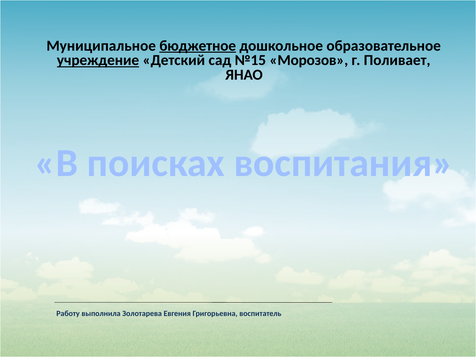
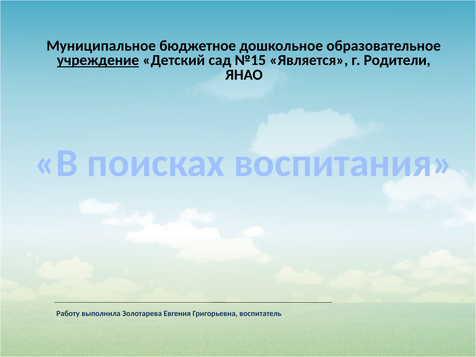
бюджетное underline: present -> none
Морозов: Морозов -> Является
Поливает: Поливает -> Родители
